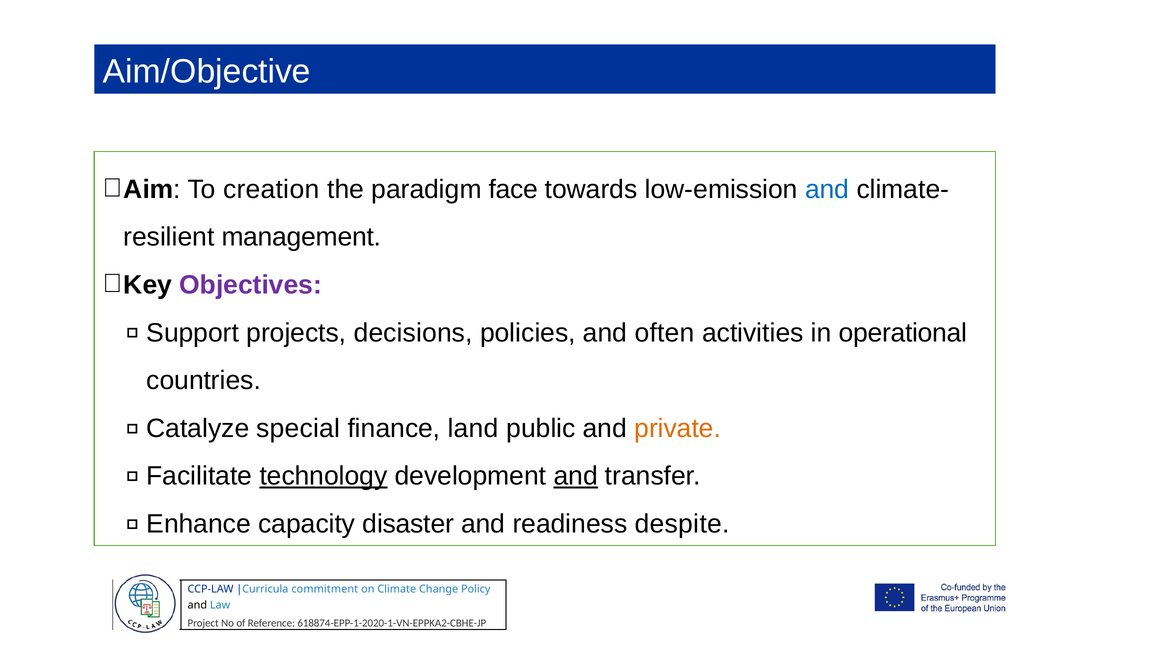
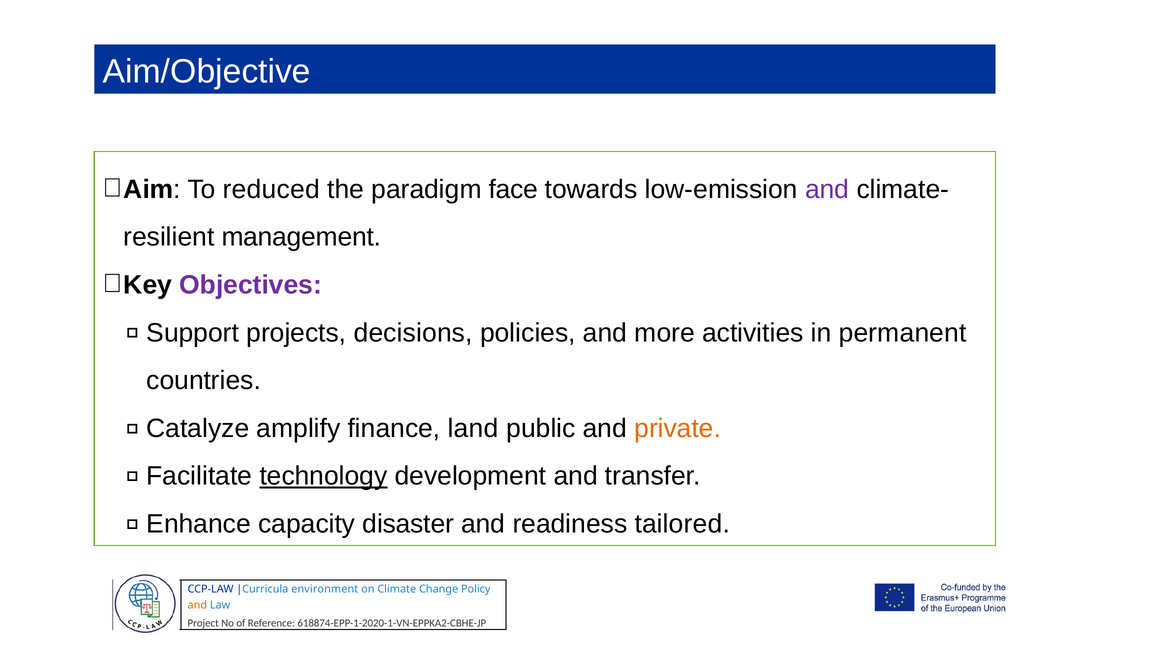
creation: creation -> reduced
and at (827, 189) colour: blue -> purple
often: often -> more
operational: operational -> permanent
special: special -> amplify
and at (576, 476) underline: present -> none
despite: despite -> tailored
commitment: commitment -> environment
and at (197, 604) colour: black -> orange
